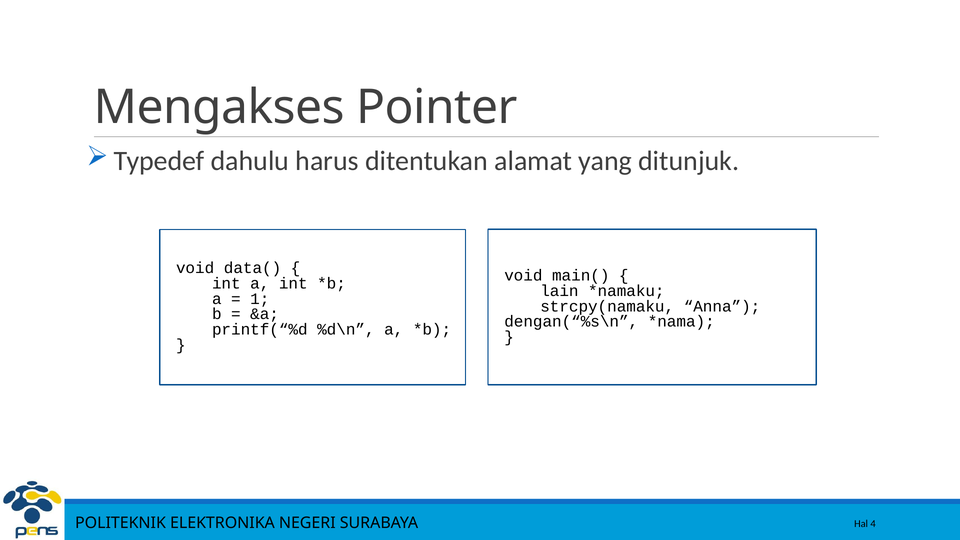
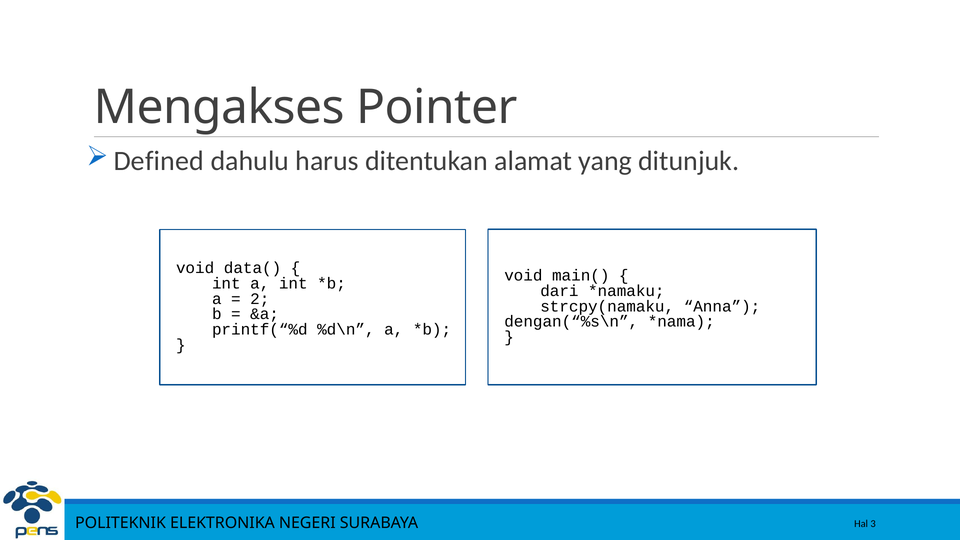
Typedef: Typedef -> Defined
lain: lain -> dari
1: 1 -> 2
4: 4 -> 3
